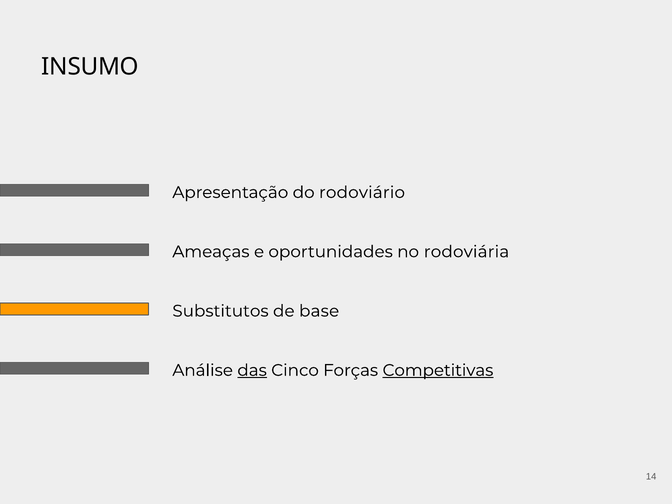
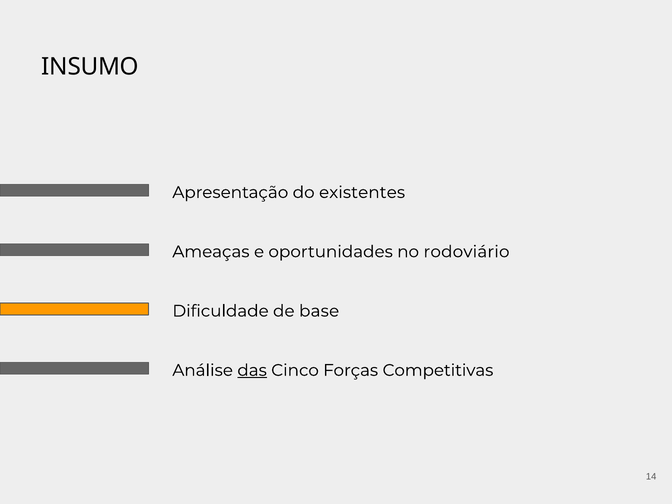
rodoviário: rodoviário -> existentes
rodoviária: rodoviária -> rodoviário
Substitutos: Substitutos -> Dificuldade
Competitivas underline: present -> none
